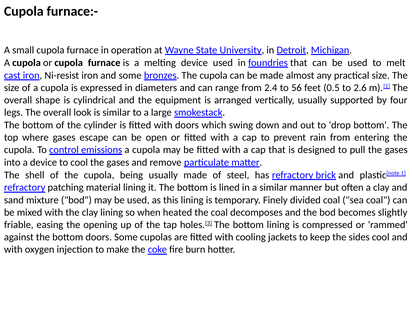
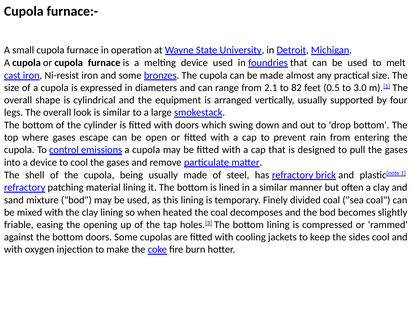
2.4: 2.4 -> 2.1
56: 56 -> 82
2.6: 2.6 -> 3.0
